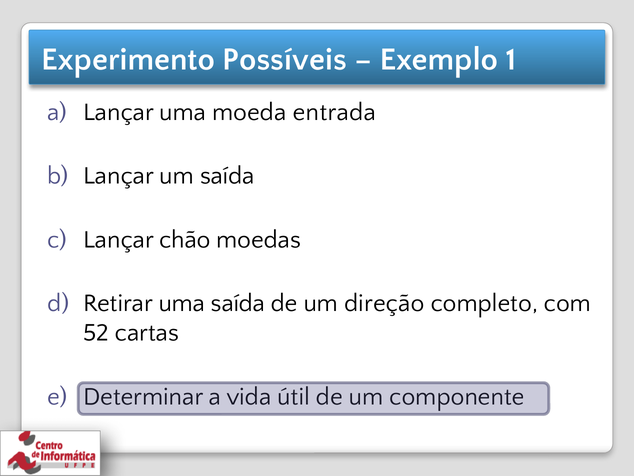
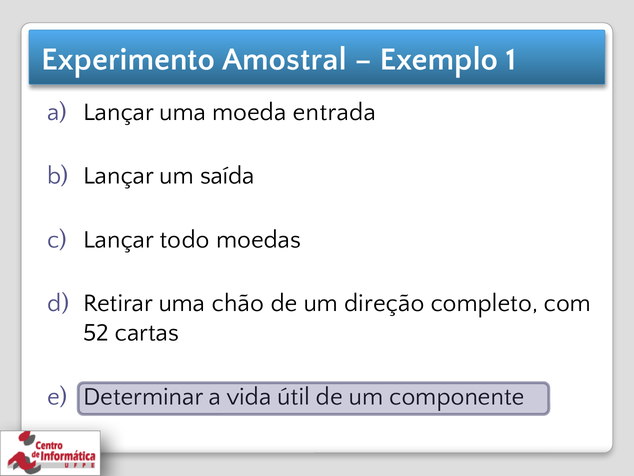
Possíveis: Possíveis -> Amostral
chão: chão -> todo
uma saída: saída -> chão
